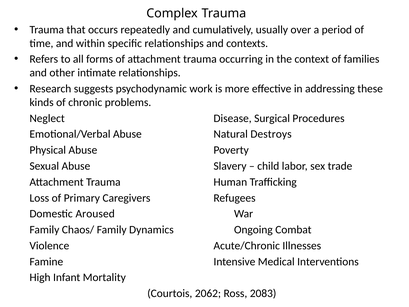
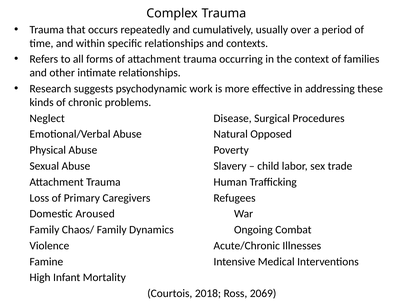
Destroys: Destroys -> Opposed
2062: 2062 -> 2018
2083: 2083 -> 2069
